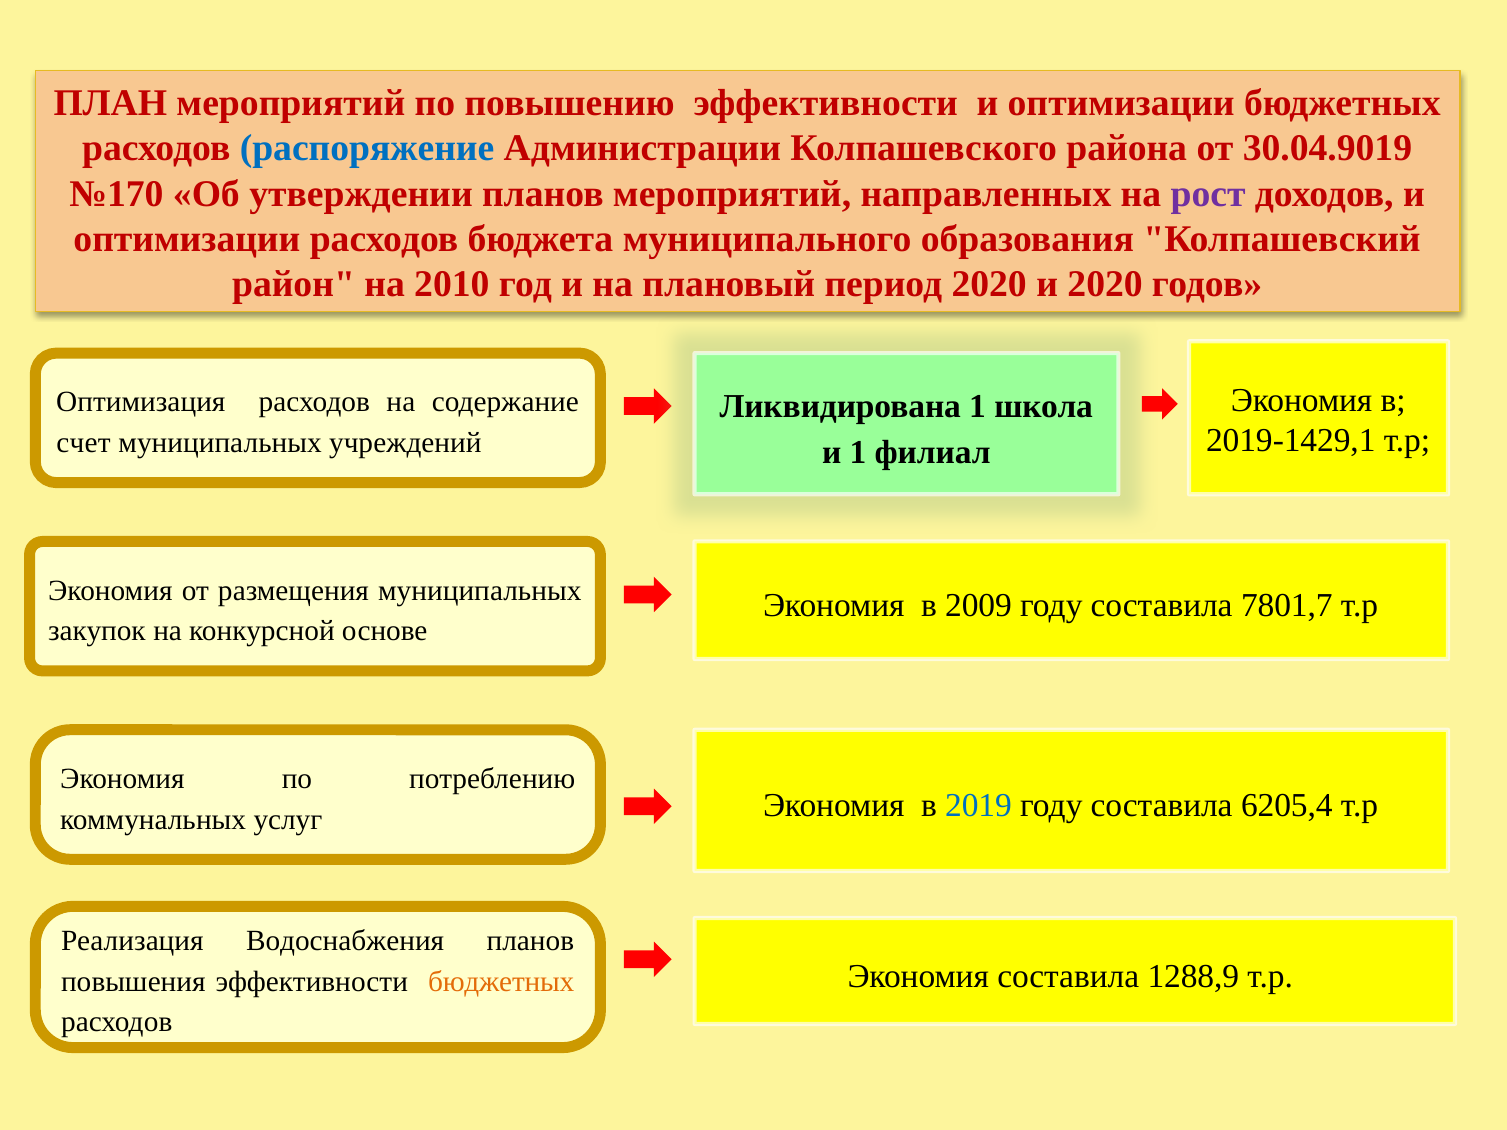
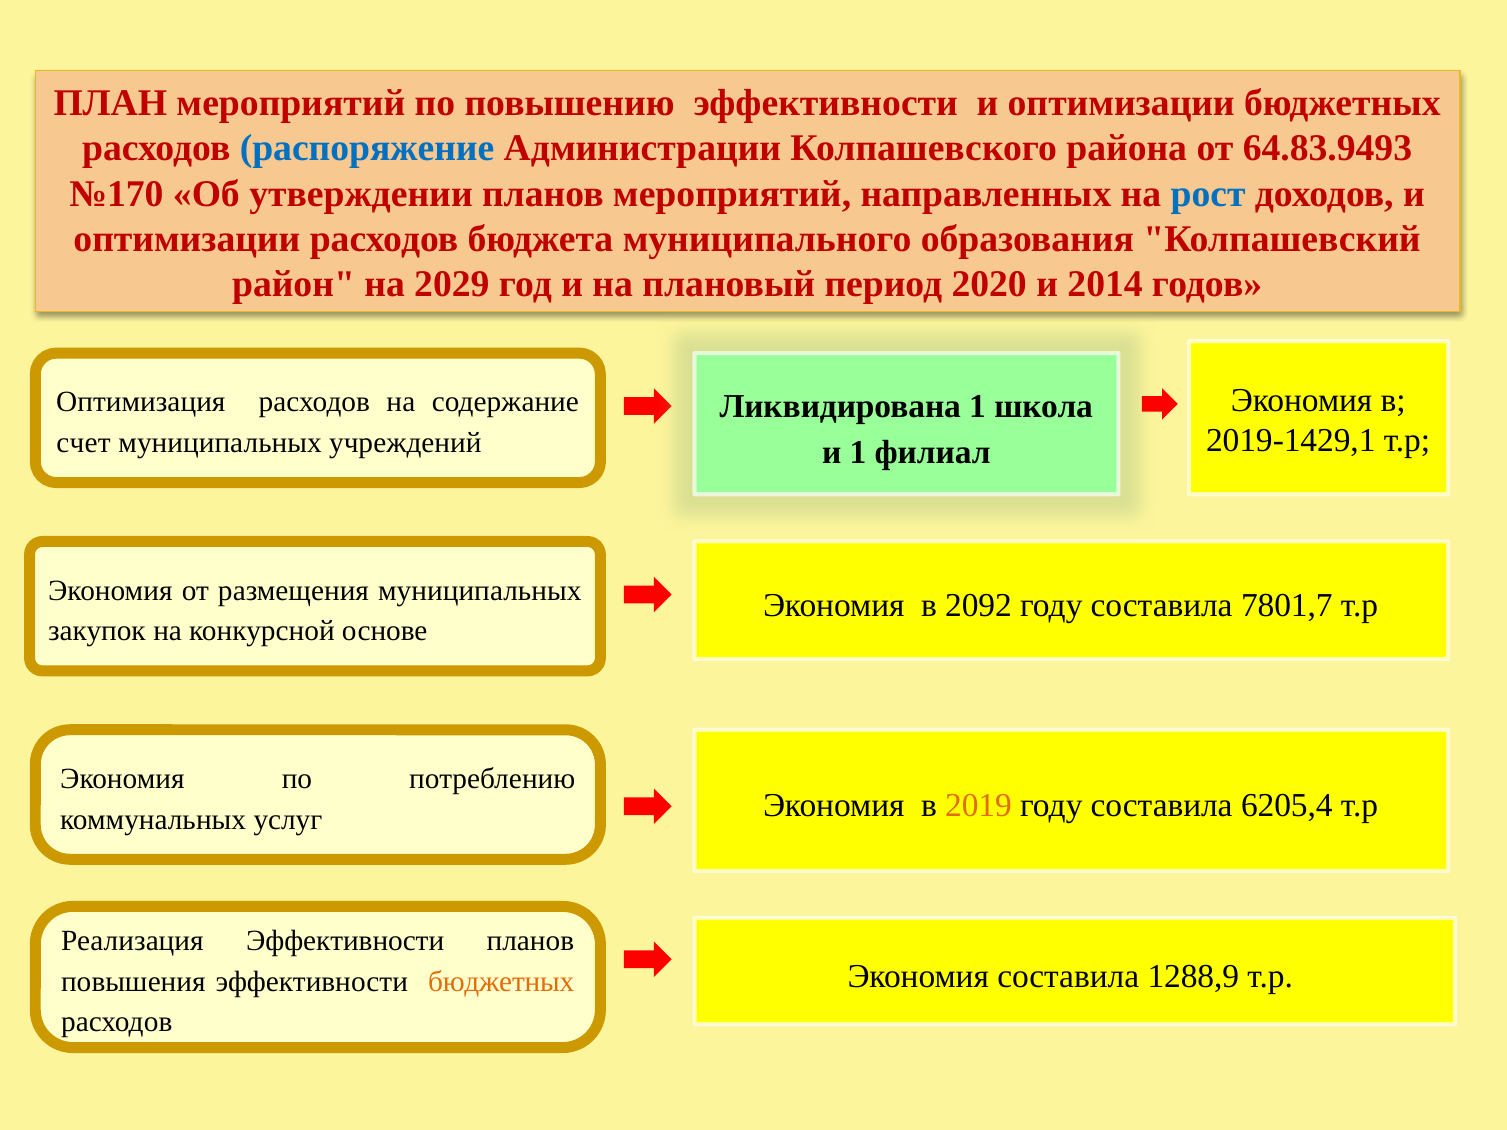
30.04.9019: 30.04.9019 -> 64.83.9493
рост colour: purple -> blue
2010: 2010 -> 2029
и 2020: 2020 -> 2014
2009: 2009 -> 2092
2019 colour: blue -> orange
Реализация Водоснабжения: Водоснабжения -> Эффективности
